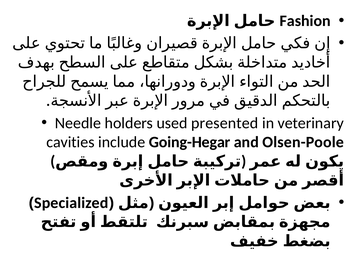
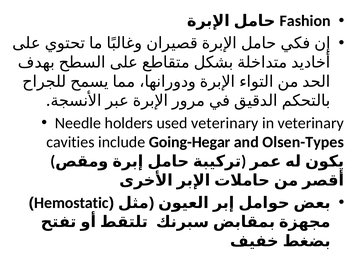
used presented: presented -> veterinary
Olsen-Poole: Olsen-Poole -> Olsen-Types
Specialized: Specialized -> Hemostatic
